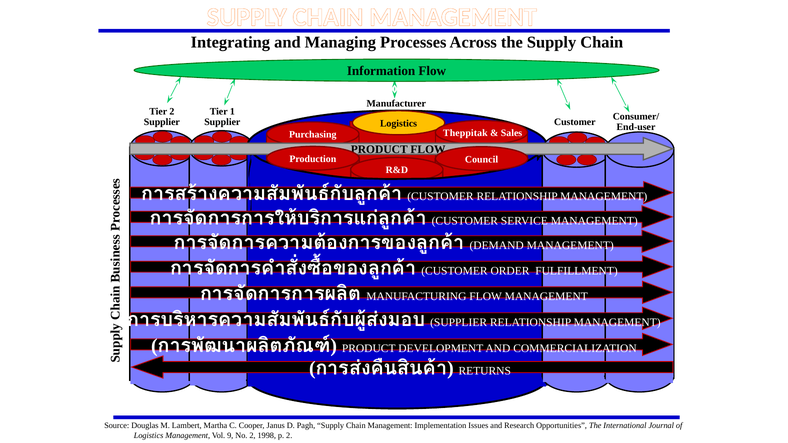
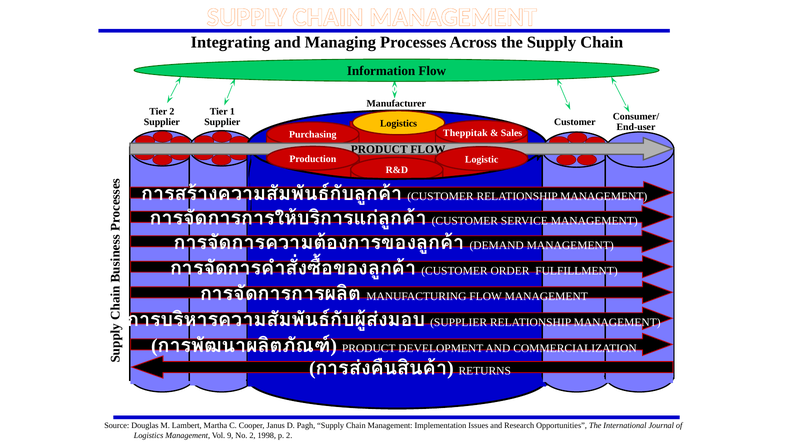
Council: Council -> Logistic
